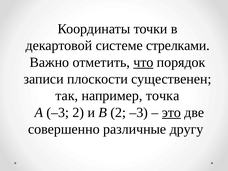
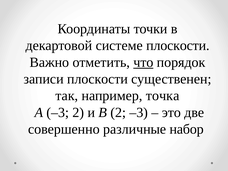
системе стрелками: стрелками -> плоскости
это underline: present -> none
другу: другу -> набор
